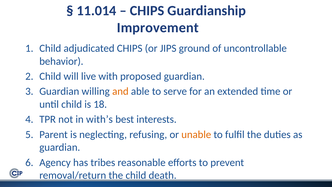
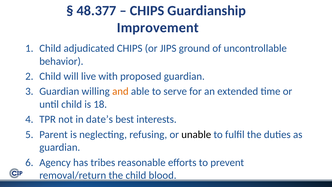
11.014: 11.014 -> 48.377
with’s: with’s -> date’s
unable colour: orange -> black
death: death -> blood
